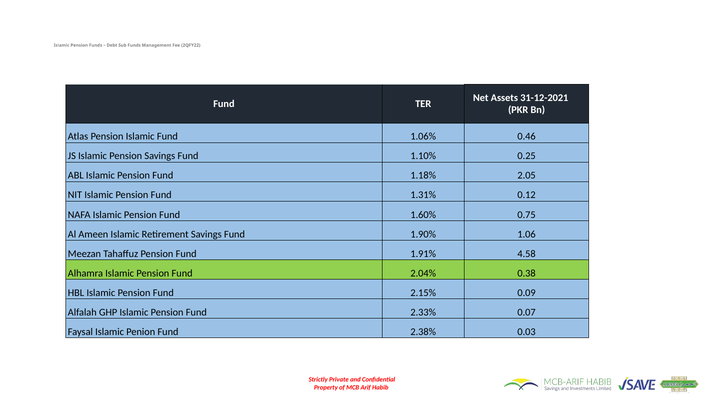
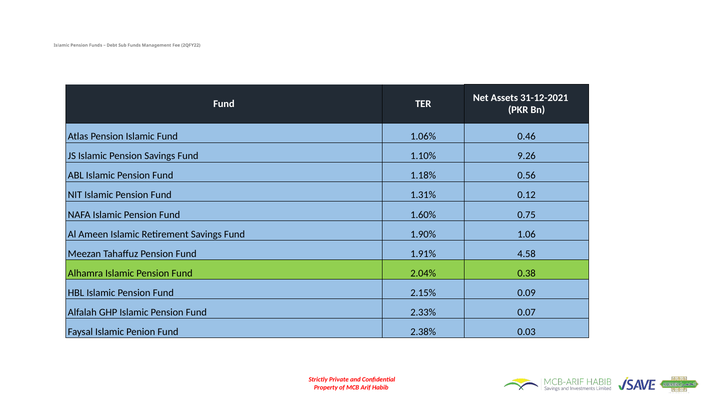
0.25: 0.25 -> 9.26
2.05: 2.05 -> 0.56
